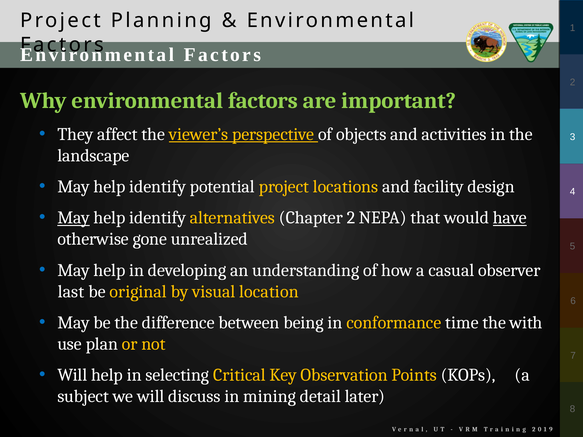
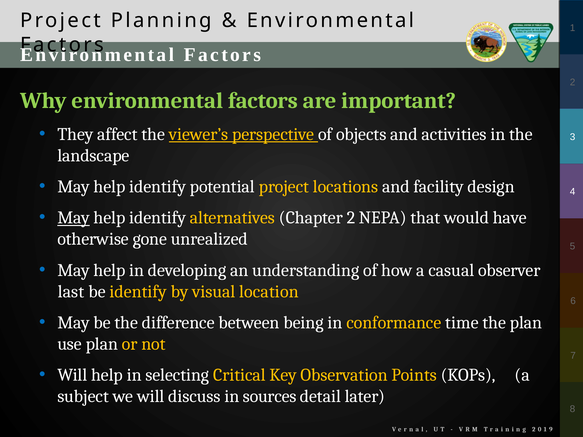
have underline: present -> none
be original: original -> identify
the with: with -> plan
mining: mining -> sources
